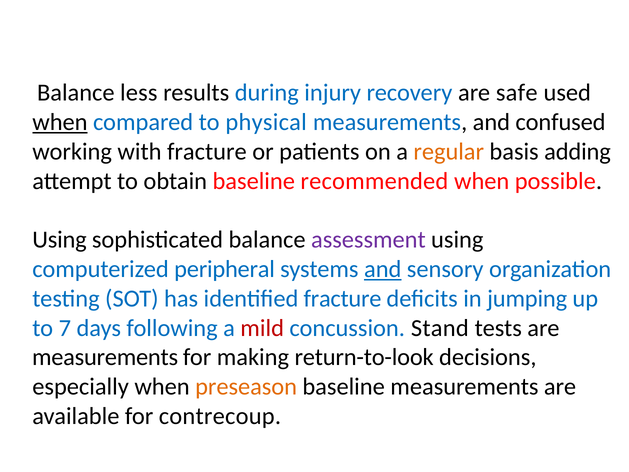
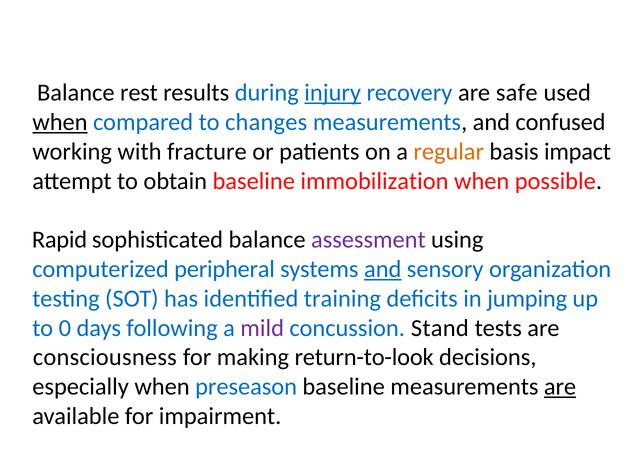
less: less -> rest
injury underline: none -> present
physical: physical -> changes
adding: adding -> impact
recommended: recommended -> immobilization
Using at (60, 240): Using -> Rapid
identified fracture: fracture -> training
7: 7 -> 0
mild colour: red -> purple
measurements at (105, 357): measurements -> consciousness
preseason colour: orange -> blue
are at (560, 387) underline: none -> present
contrecoup: contrecoup -> impairment
